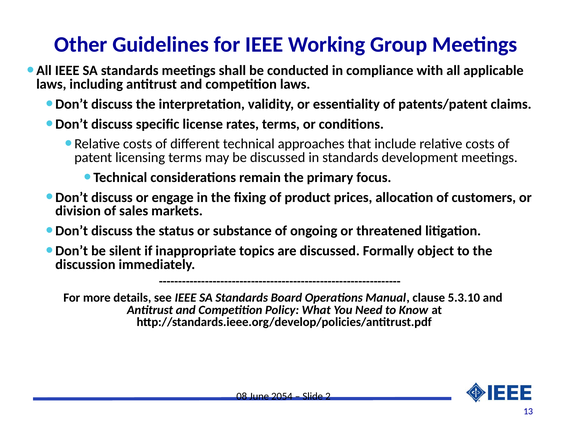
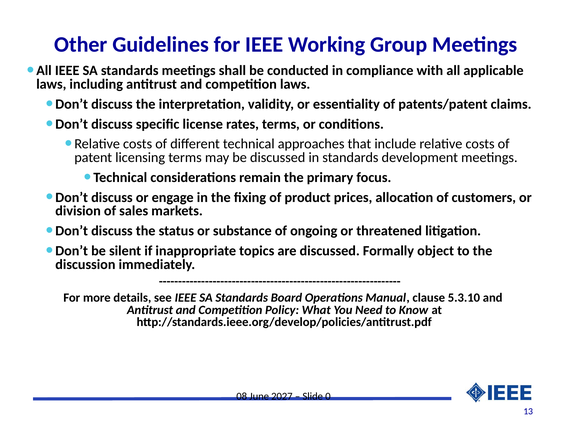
2054: 2054 -> 2027
2: 2 -> 0
